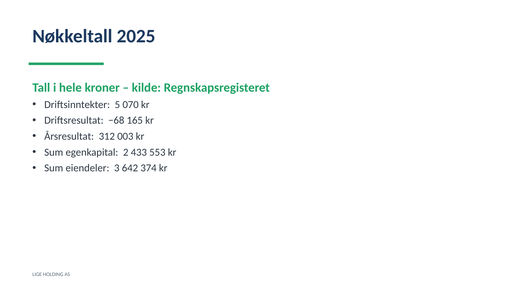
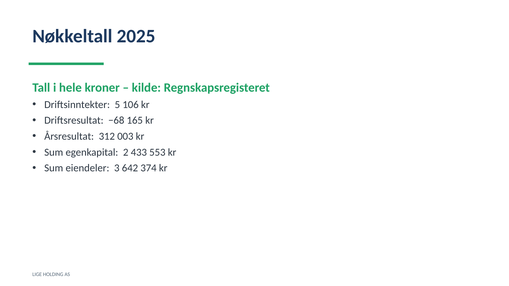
070: 070 -> 106
